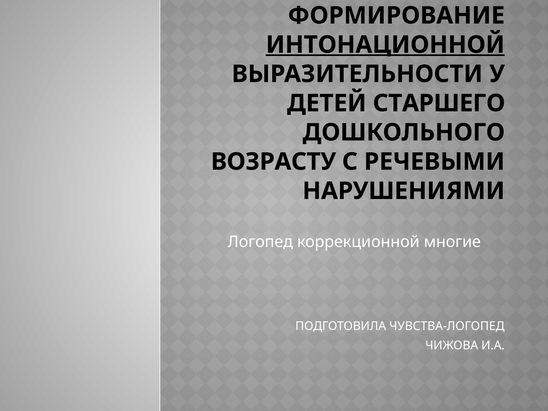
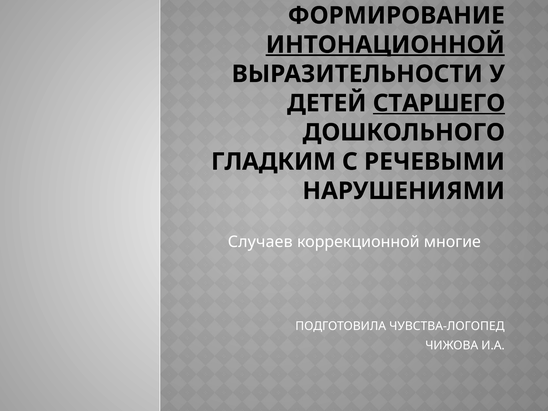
СТАРШЕГО underline: none -> present
ВОЗРАСТУ: ВОЗРАСТУ -> ГЛАДКИМ
Логопед: Логопед -> Случаев
